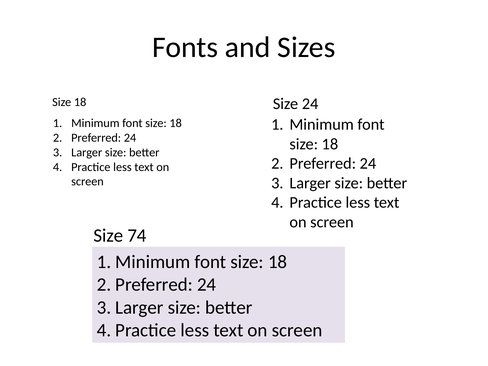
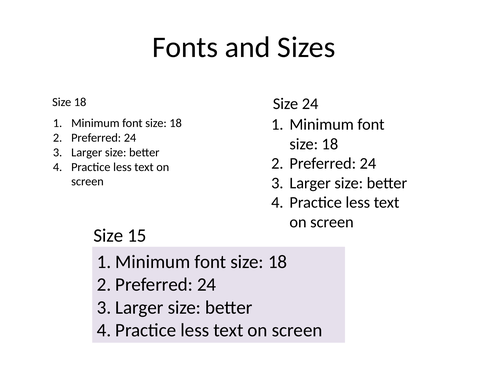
74: 74 -> 15
